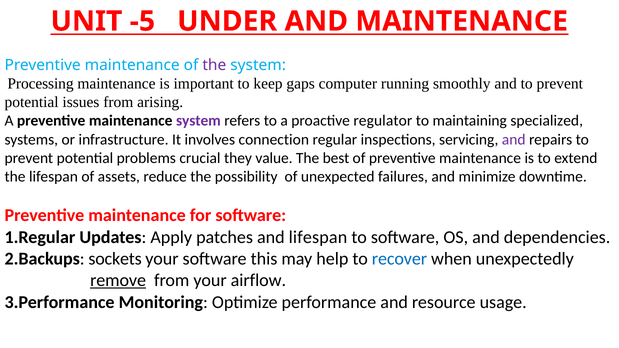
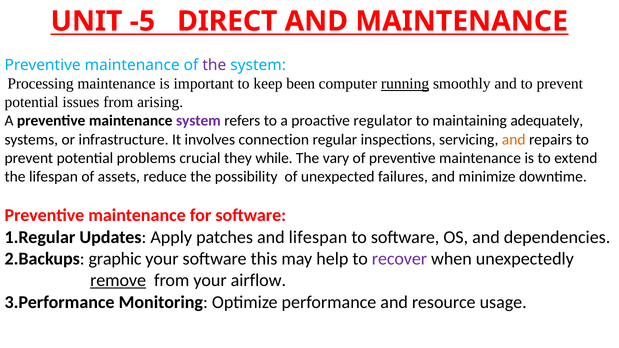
UNDER: UNDER -> DIRECT
gaps: gaps -> been
running underline: none -> present
specialized: specialized -> adequately
and at (514, 140) colour: purple -> orange
value: value -> while
best: best -> vary
sockets: sockets -> graphic
recover colour: blue -> purple
